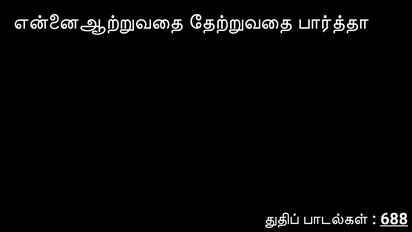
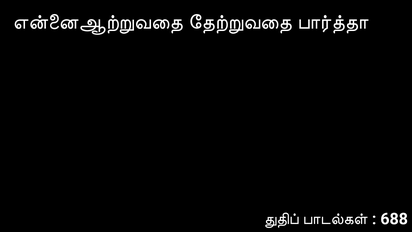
688 underline: present -> none
